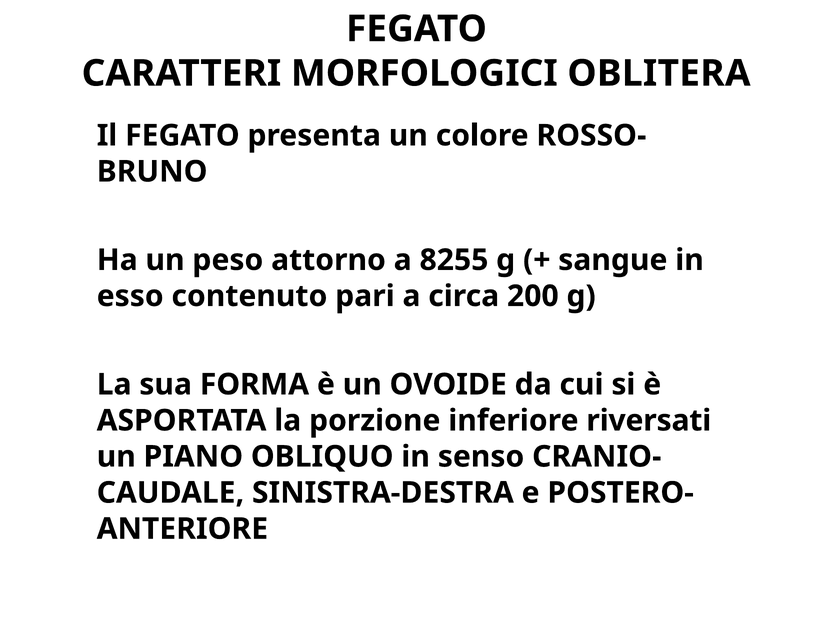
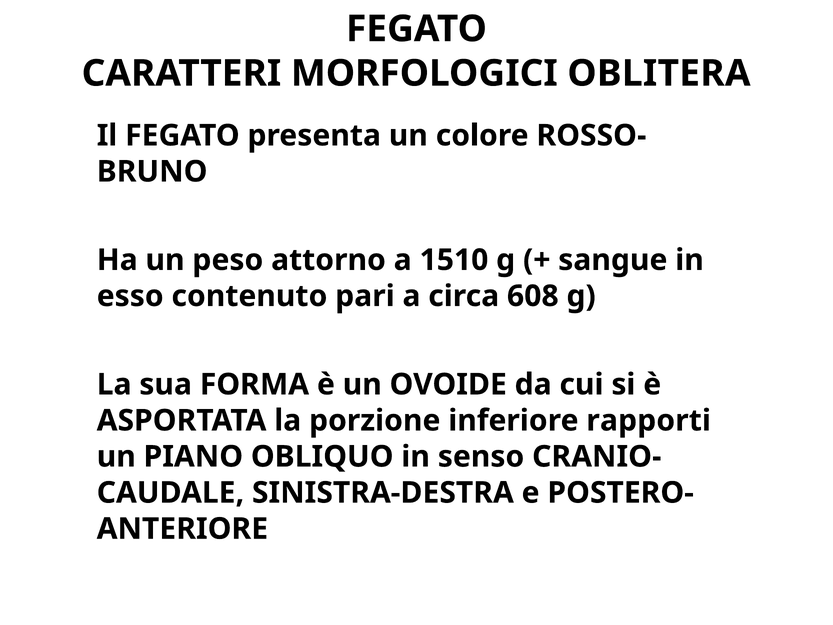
8255: 8255 -> 1510
200: 200 -> 608
riversati: riversati -> rapporti
